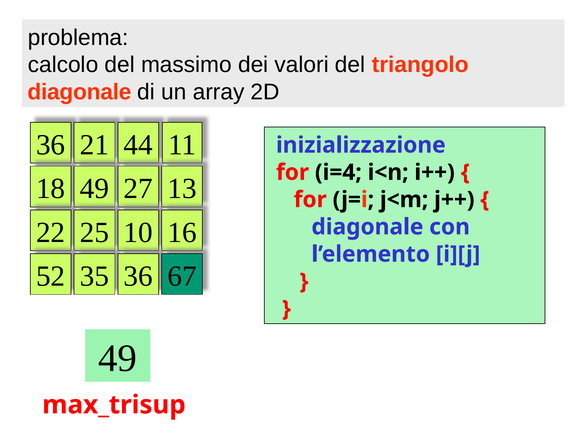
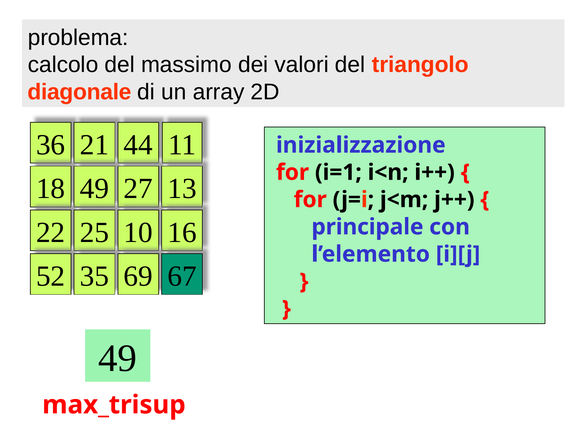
i=4: i=4 -> i=1
diagonale at (367, 227): diagonale -> principale
35 36: 36 -> 69
